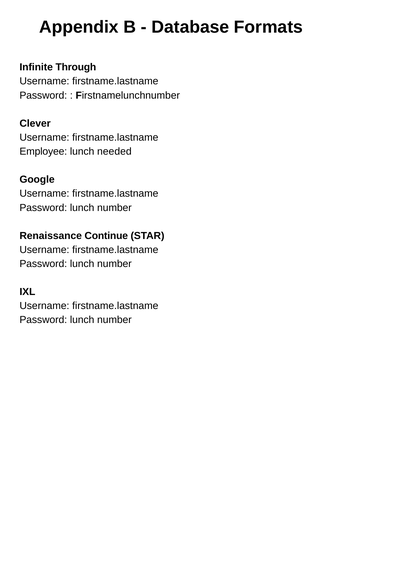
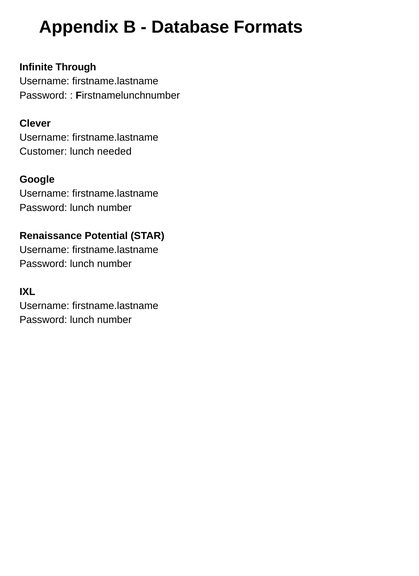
Employee: Employee -> Customer
Continue: Continue -> Potential
